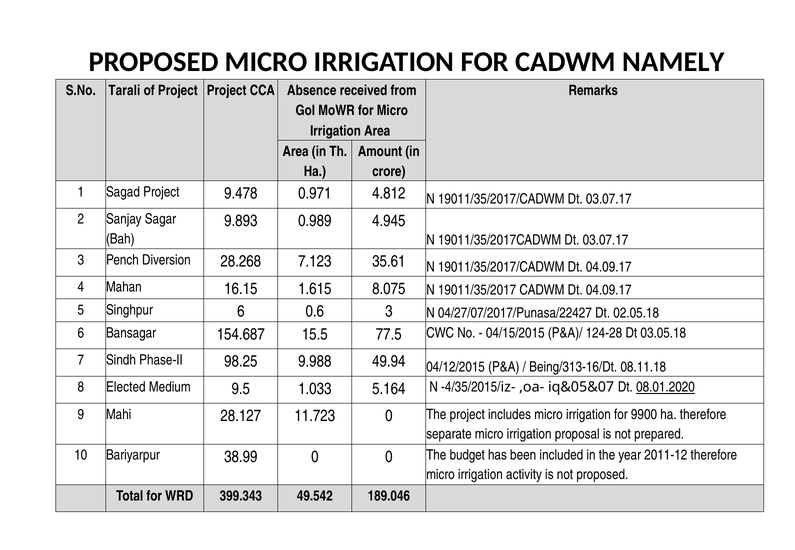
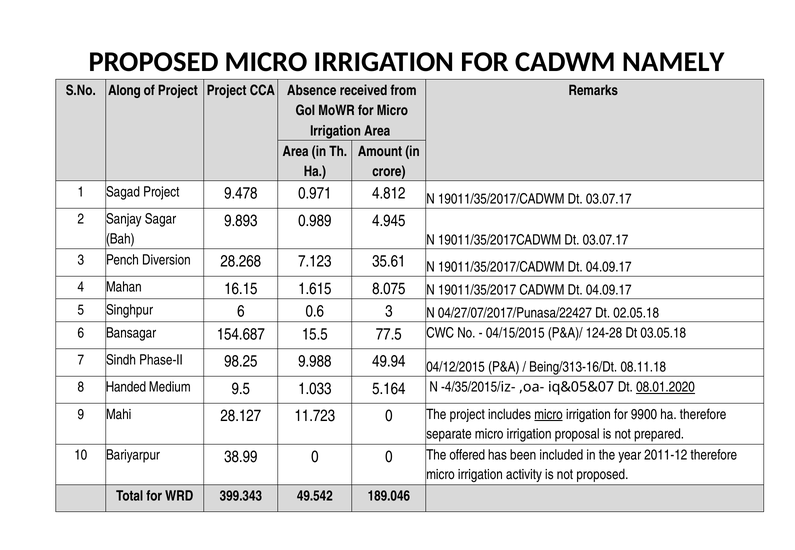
Tarali: Tarali -> Along
Elected: Elected -> Handed
micro at (549, 415) underline: none -> present
budget: budget -> offered
